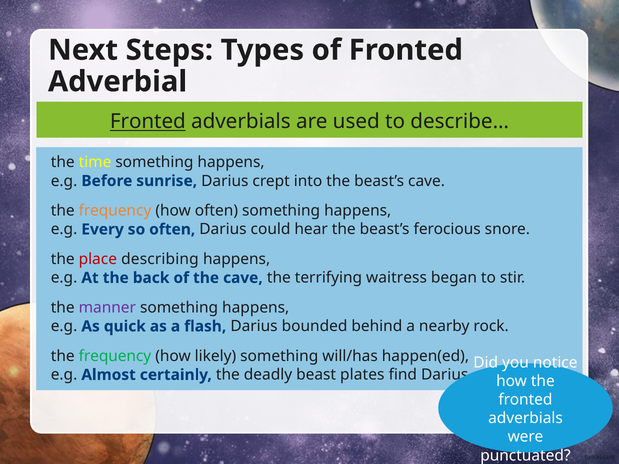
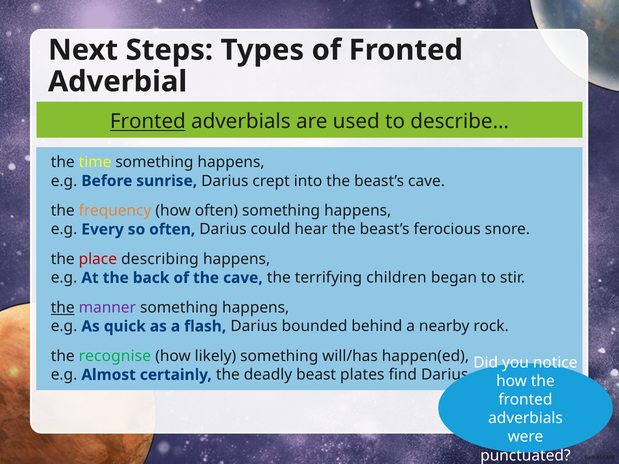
waitress: waitress -> children
the at (63, 308) underline: none -> present
frequency at (115, 356): frequency -> recognise
